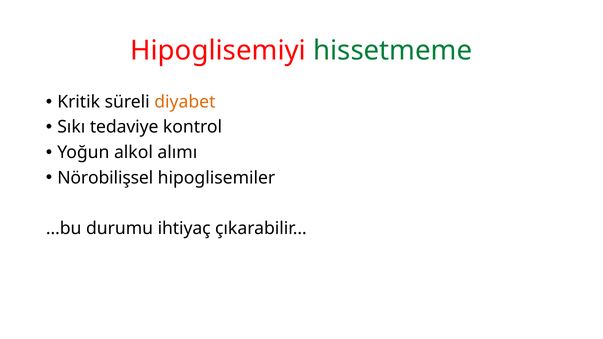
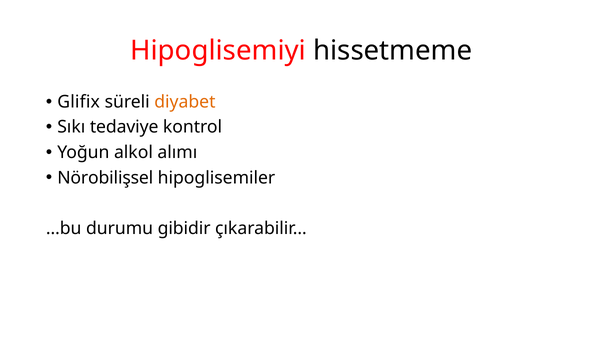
hissetmeme colour: green -> black
Kritik: Kritik -> Glifix
ihtiyaç: ihtiyaç -> gibidir
